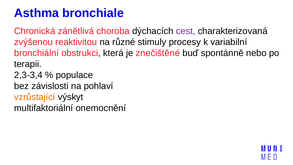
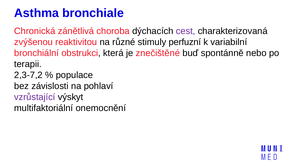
procesy: procesy -> perfuzní
2,3-3,4: 2,3-3,4 -> 2,3-7,2
vzrůstající colour: orange -> purple
